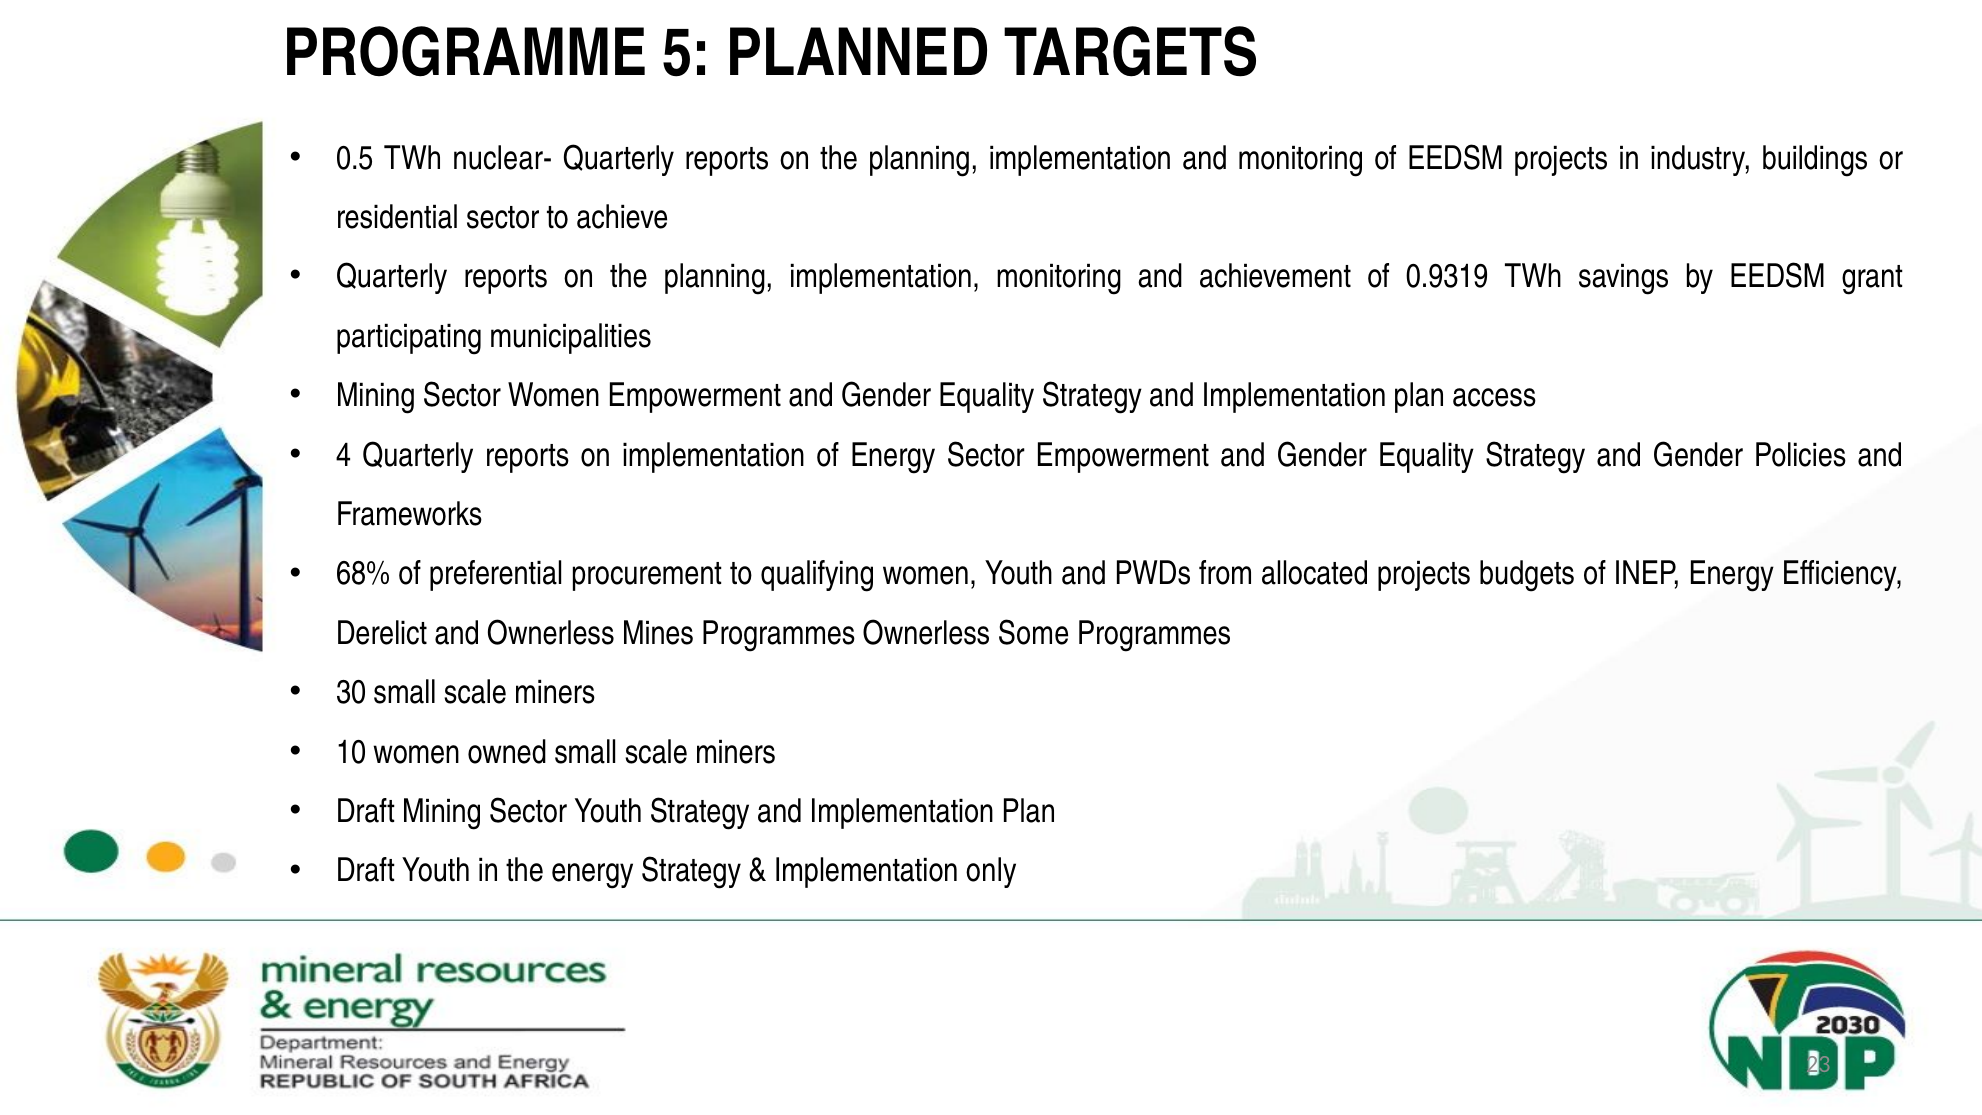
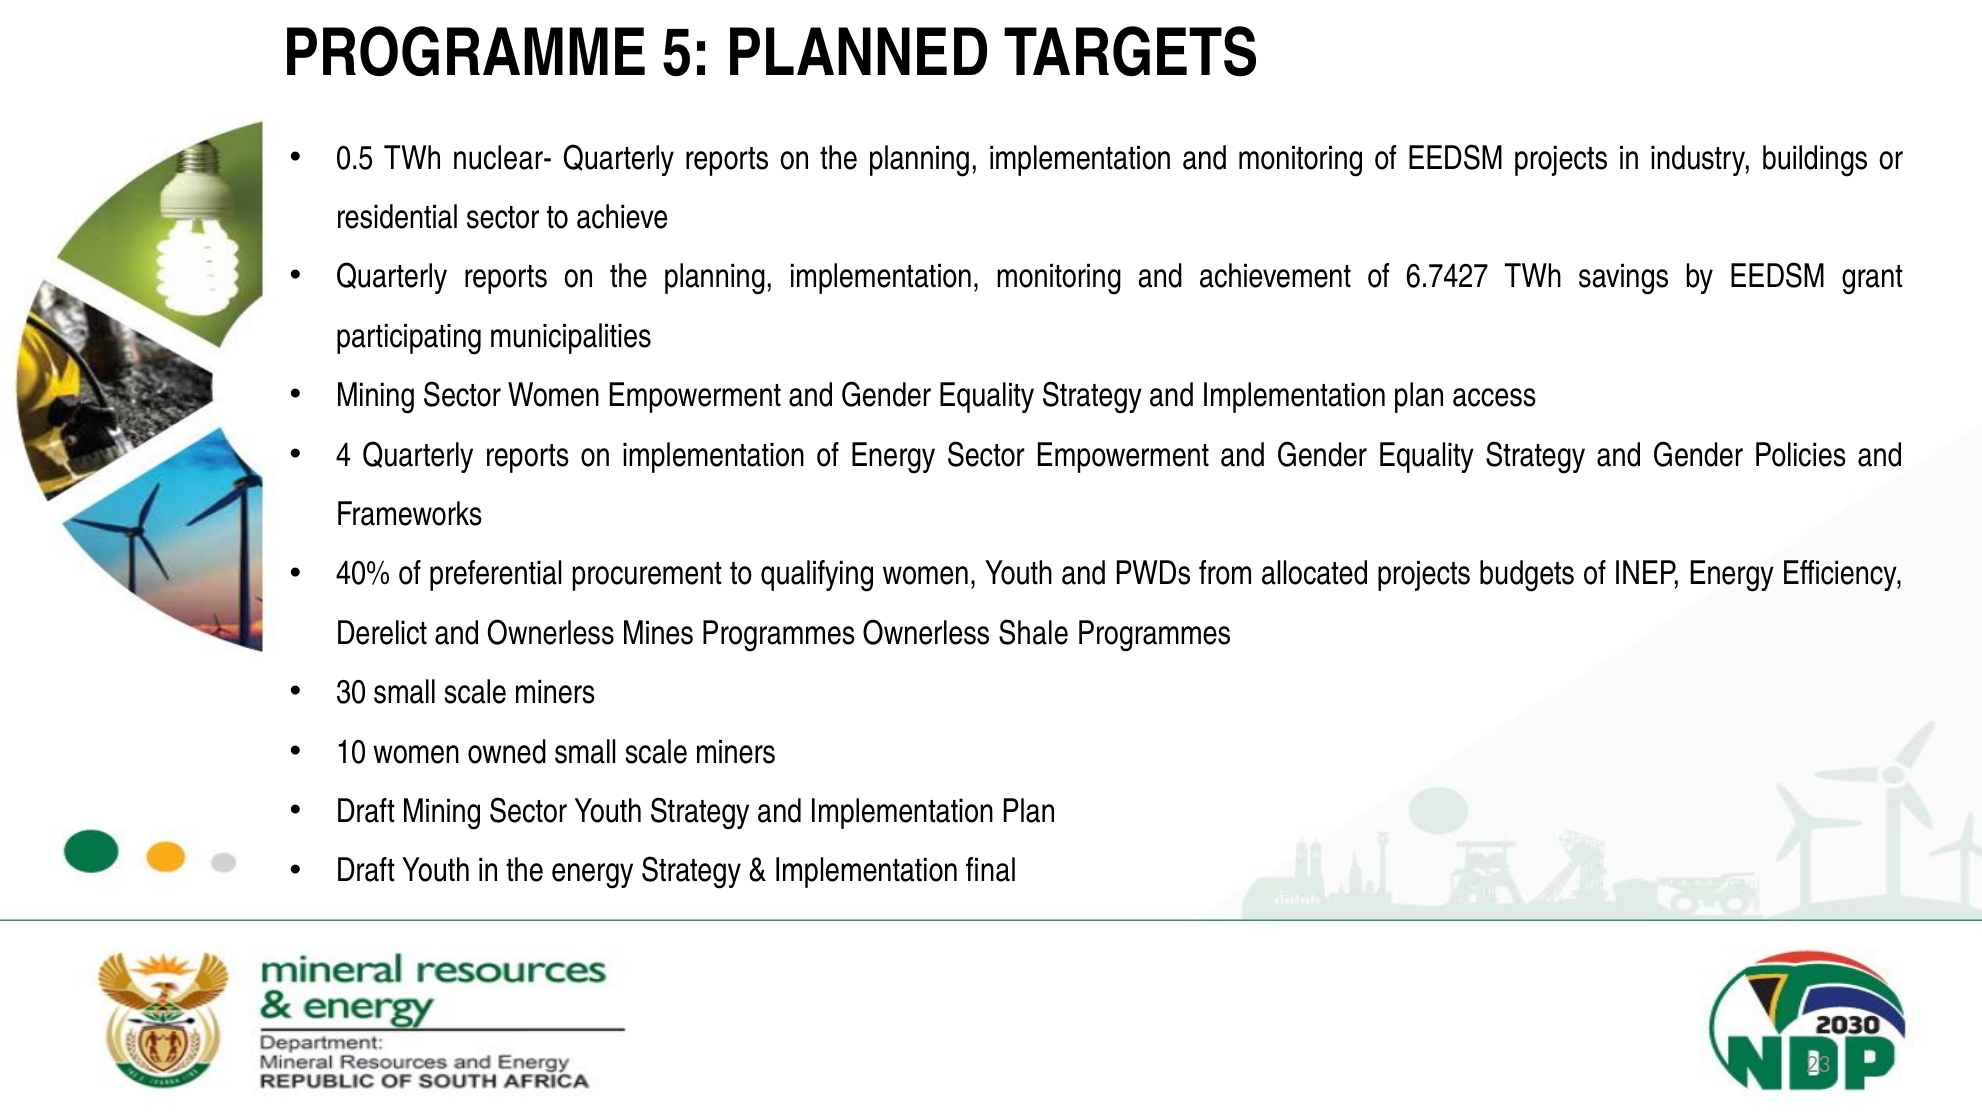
0.9319: 0.9319 -> 6.7427
68%: 68% -> 40%
Some: Some -> Shale
only: only -> final
